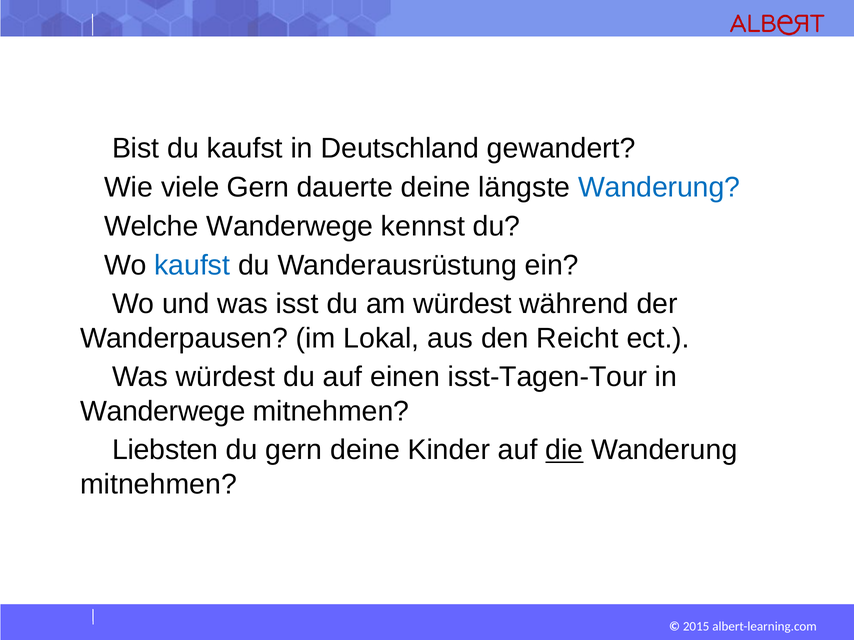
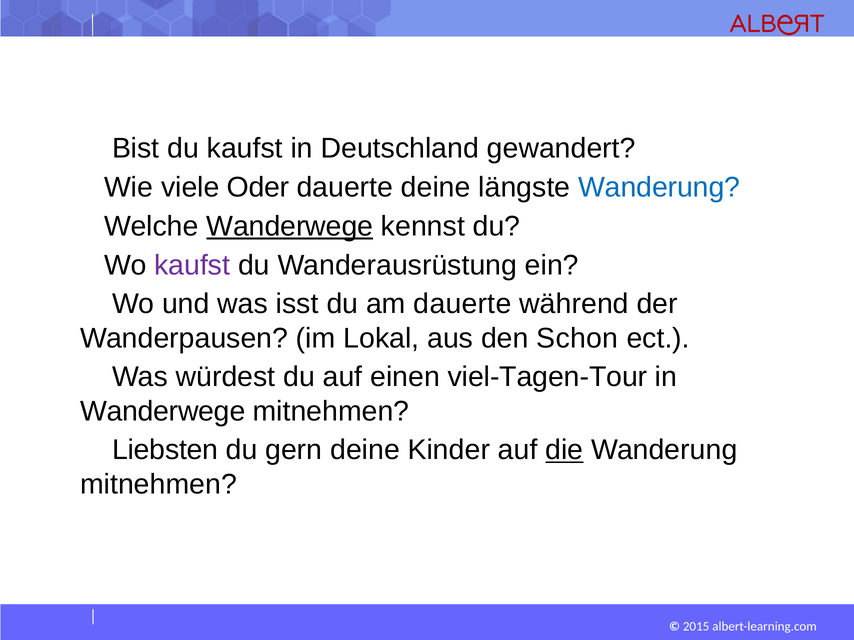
viele Gern: Gern -> Oder
Wanderwege at (290, 226) underline: none -> present
kaufst at (192, 265) colour: blue -> purple
am würdest: würdest -> dauerte
Reicht: Reicht -> Schon
isst-Tagen-Tour: isst-Tagen-Tour -> viel-Tagen-Tour
